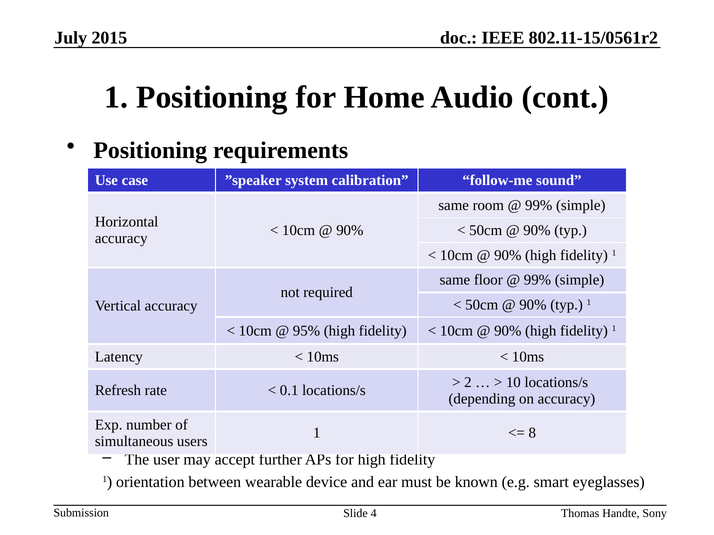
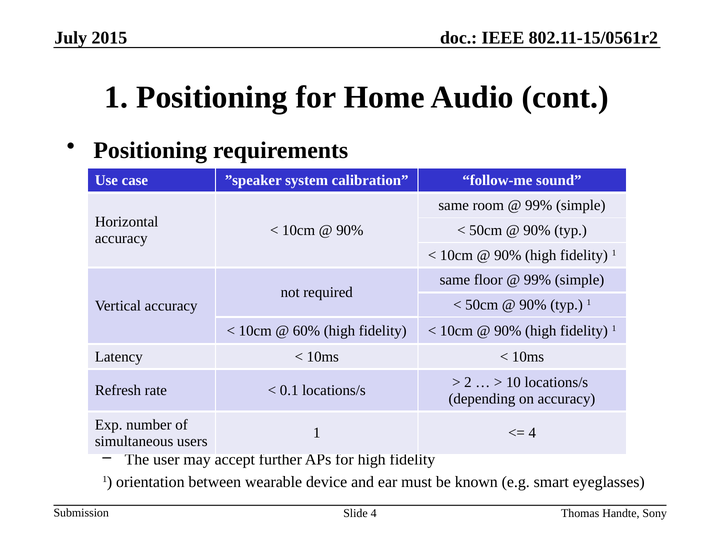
95%: 95% -> 60%
8 at (532, 433): 8 -> 4
